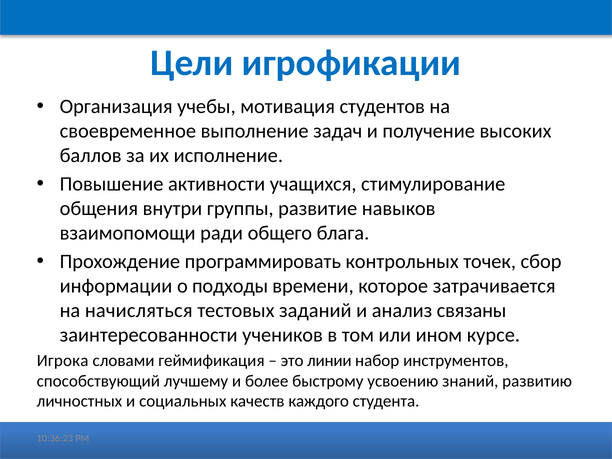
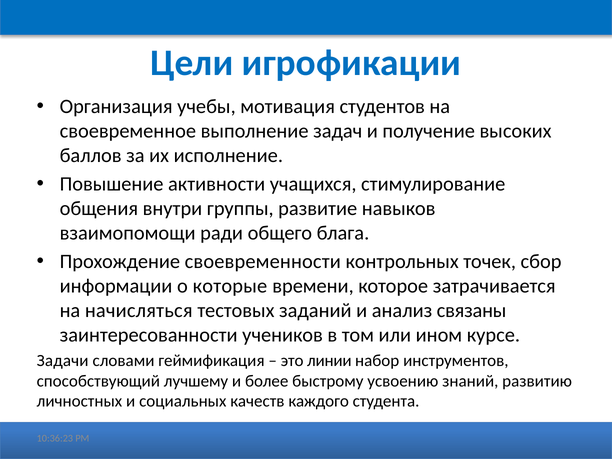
программировать: программировать -> своевременности
подходы: подходы -> которые
Игрока: Игрока -> Задачи
